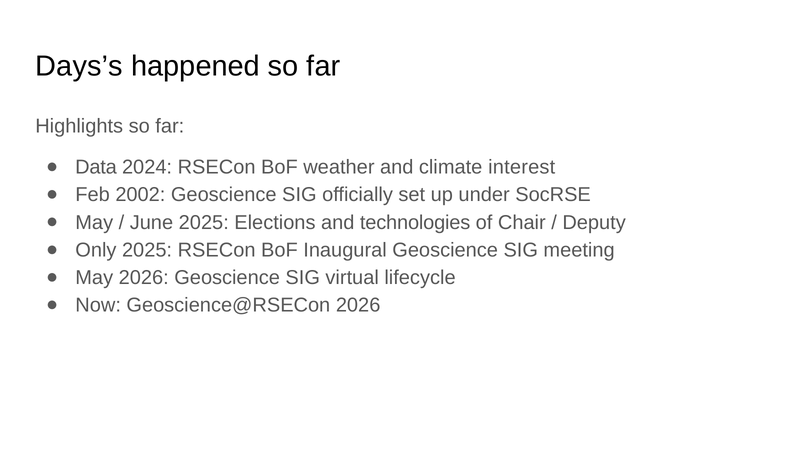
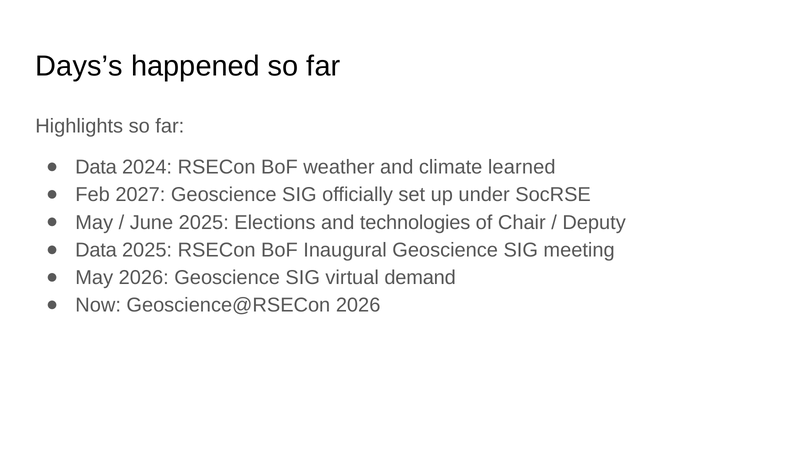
interest: interest -> learned
2002: 2002 -> 2027
Only at (96, 250): Only -> Data
lifecycle: lifecycle -> demand
